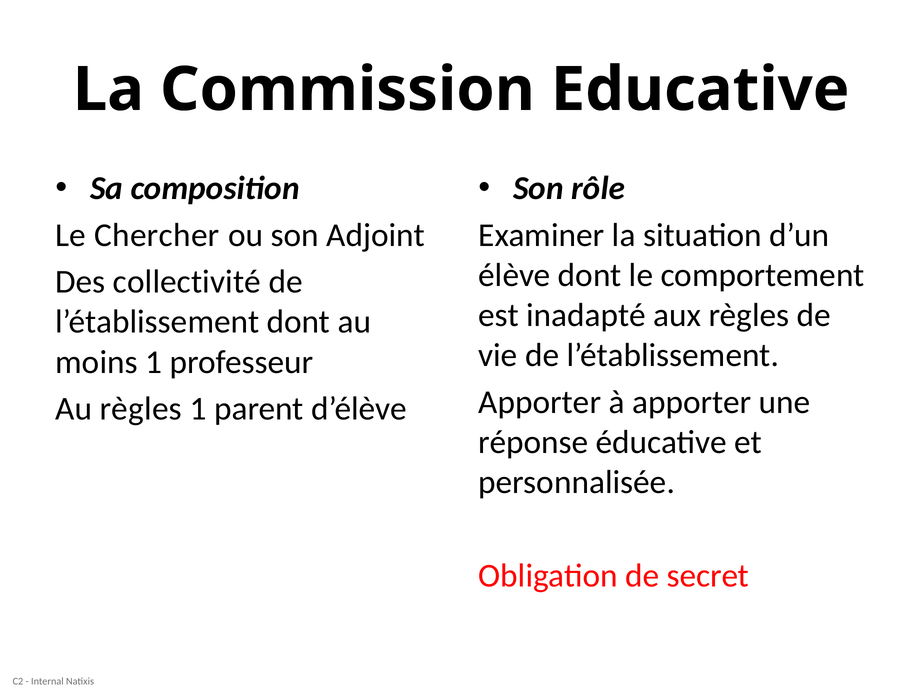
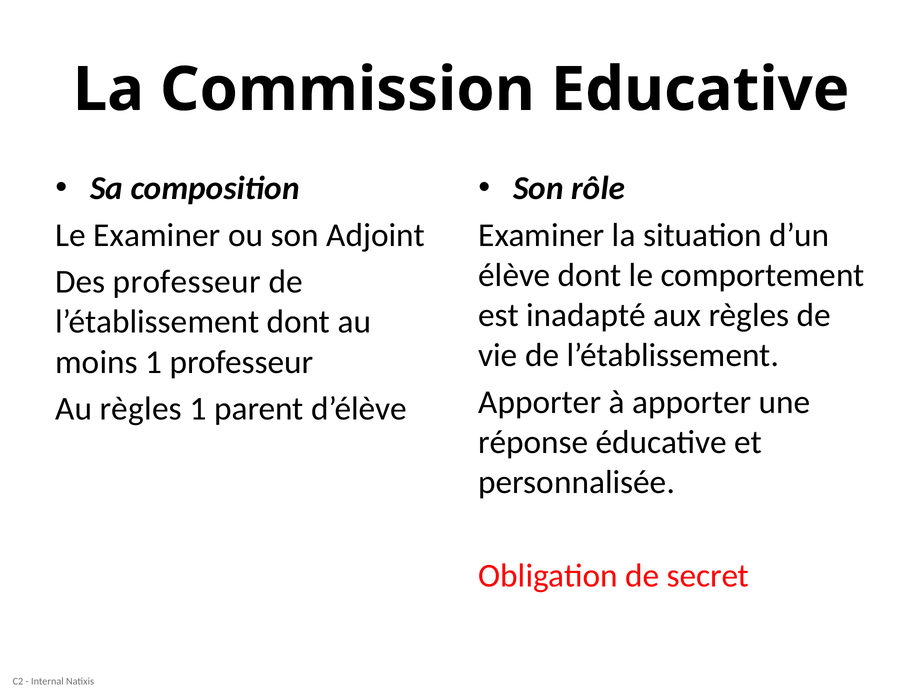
Le Chercher: Chercher -> Examiner
Des collectivité: collectivité -> professeur
